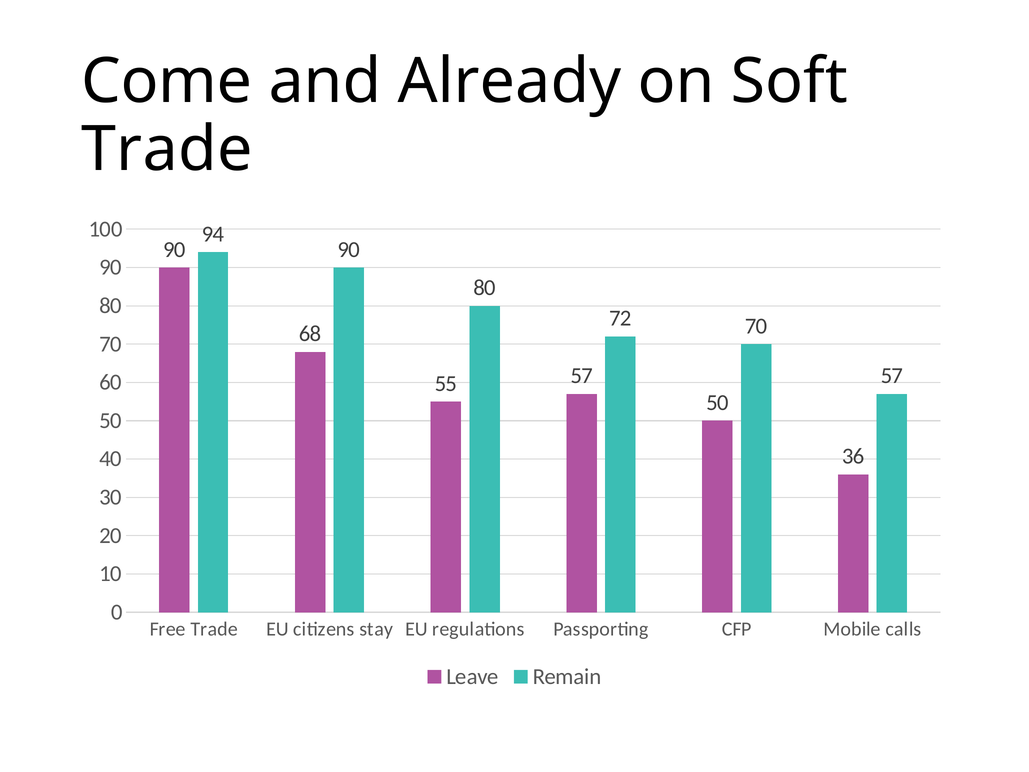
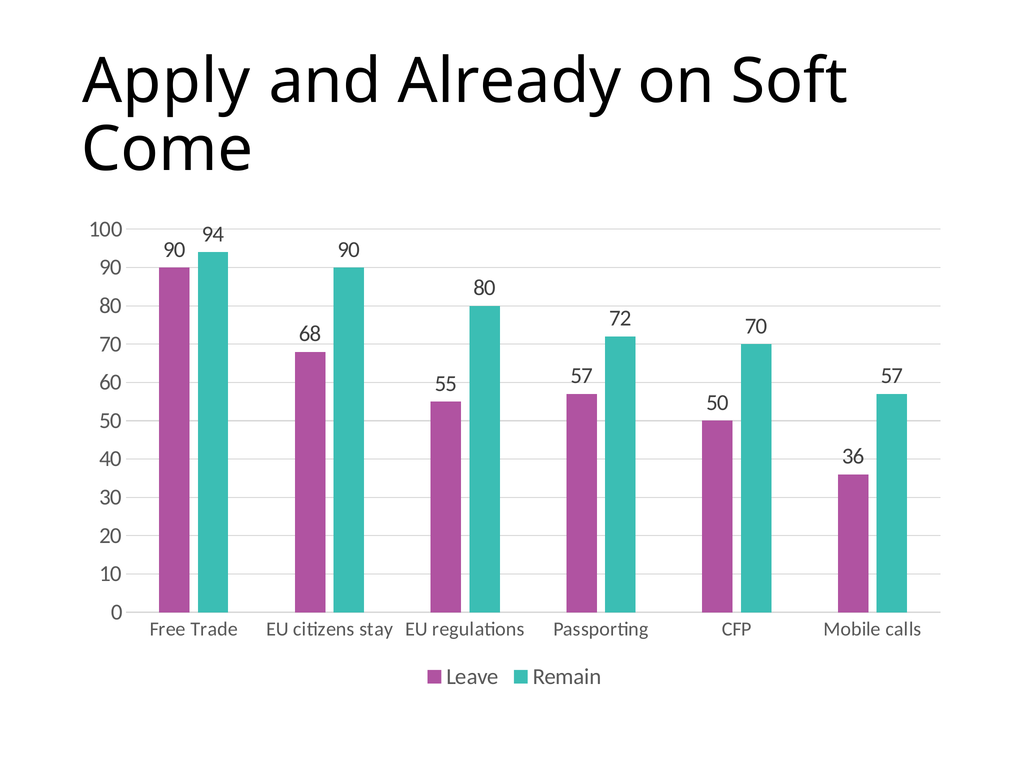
Come: Come -> Apply
Trade at (167, 149): Trade -> Come
